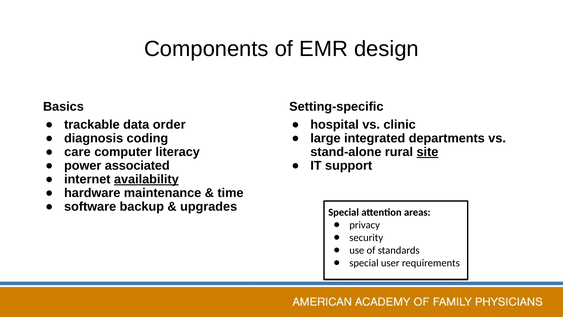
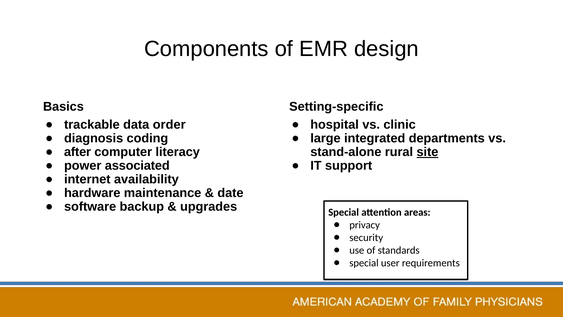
care: care -> after
availability underline: present -> none
time: time -> date
